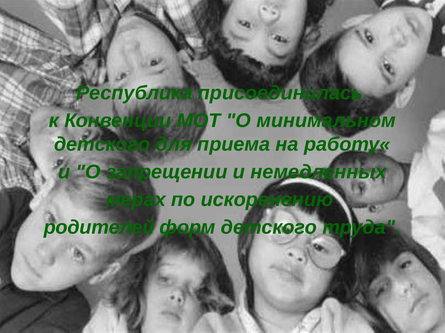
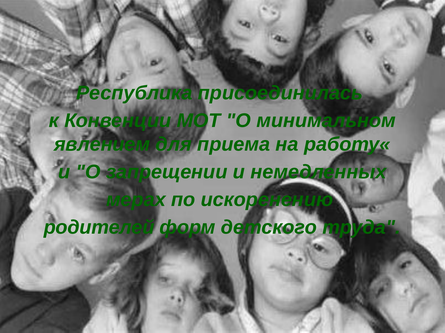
детского at (102, 145): детского -> явлением
